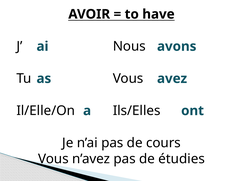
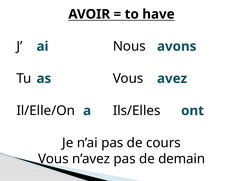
étudies: étudies -> demain
